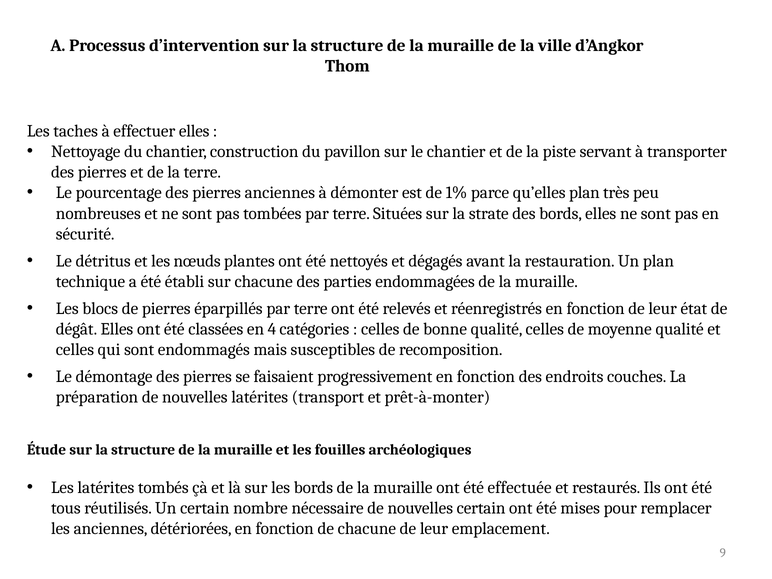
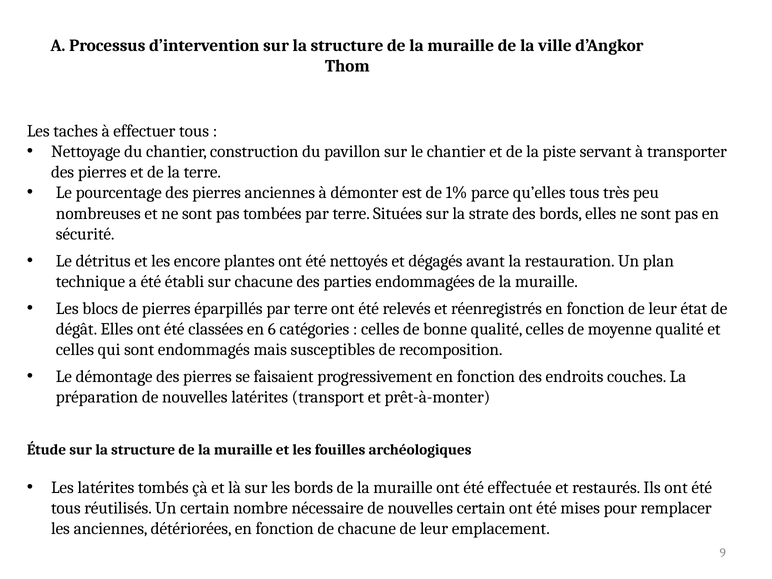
effectuer elles: elles -> tous
qu’elles plan: plan -> tous
nœuds: nœuds -> encore
4: 4 -> 6
